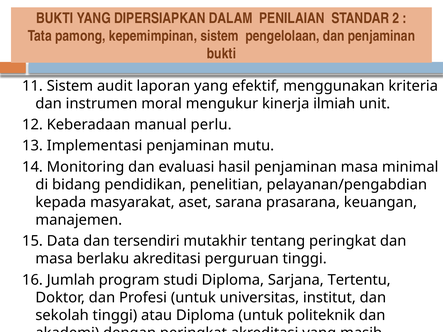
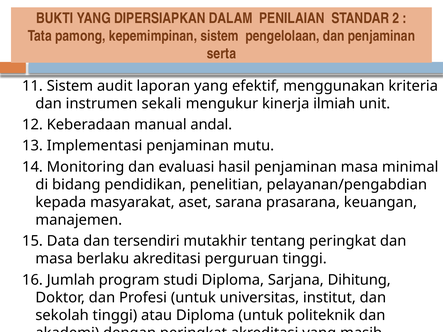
bukti at (221, 54): bukti -> serta
moral: moral -> sekali
perlu: perlu -> andal
Tertentu: Tertentu -> Dihitung
